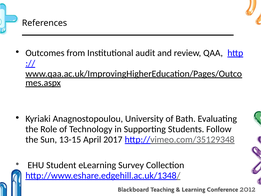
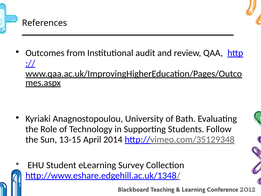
2017: 2017 -> 2014
